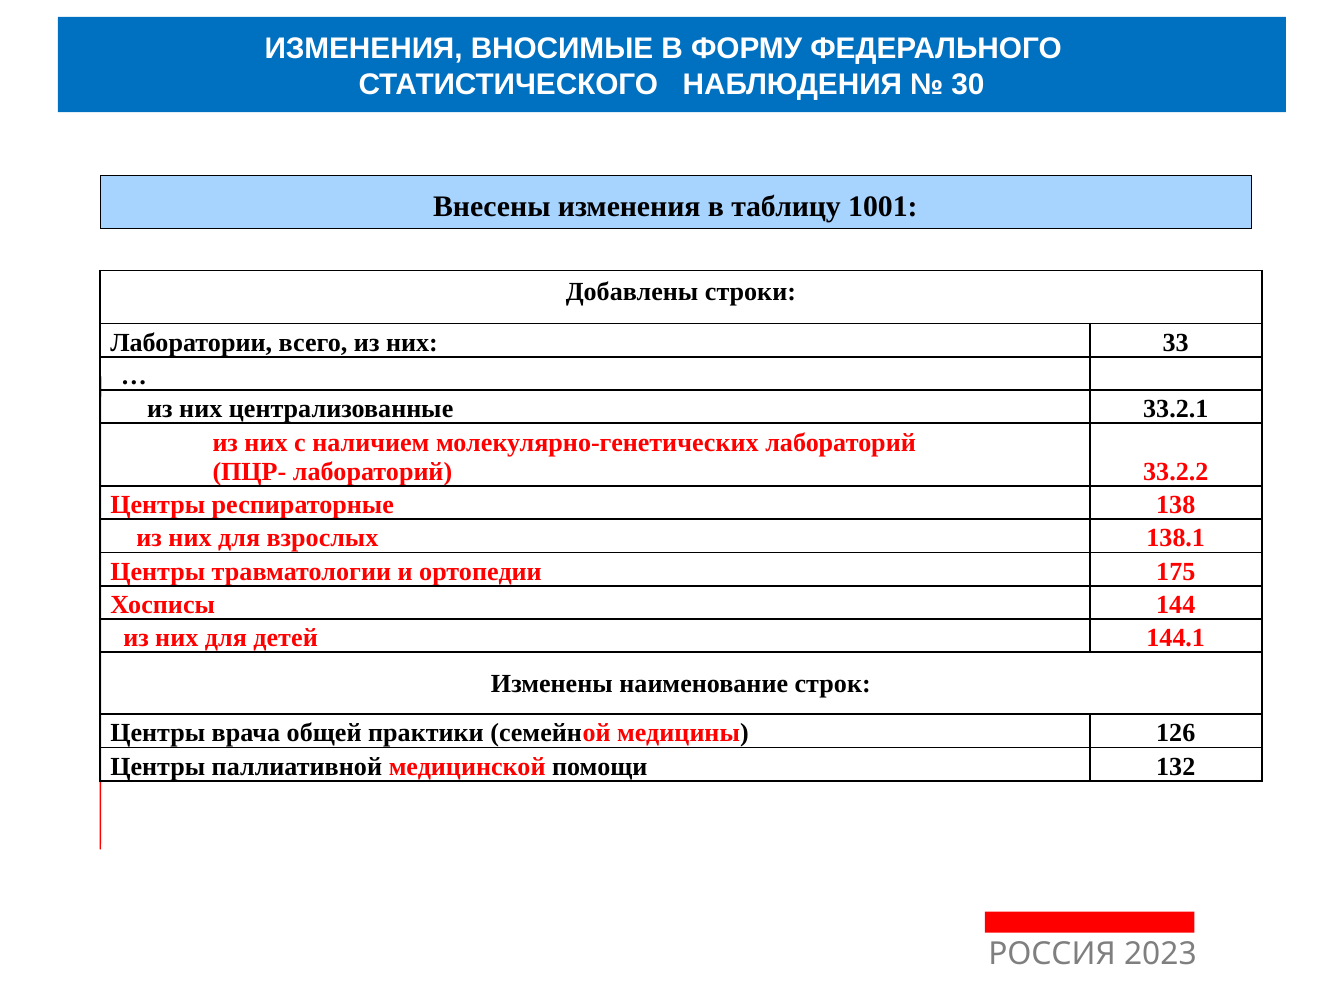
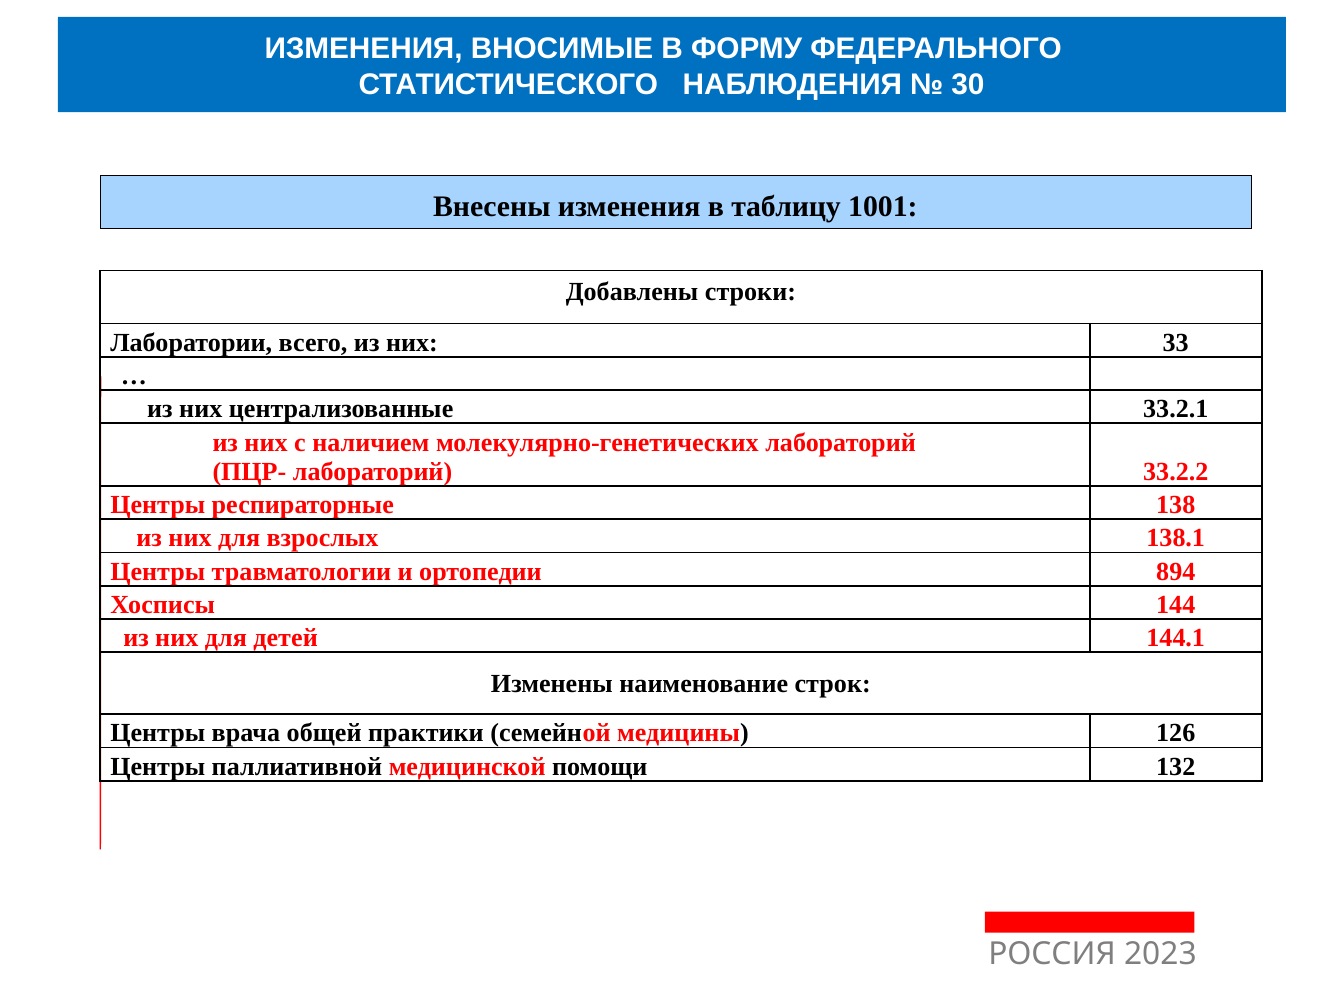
175: 175 -> 894
